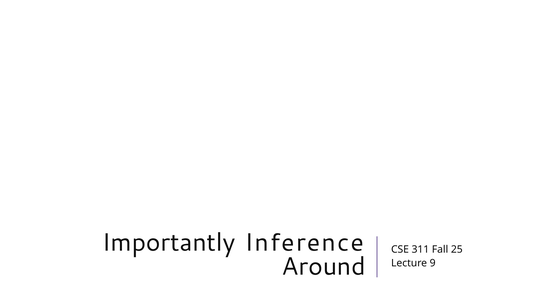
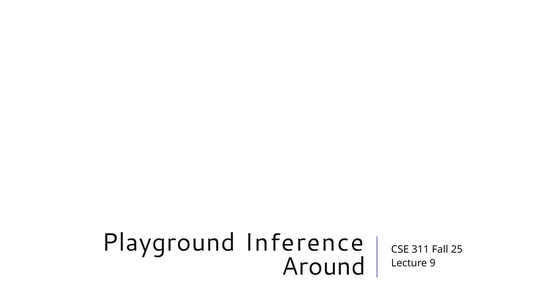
Importantly: Importantly -> Playground
